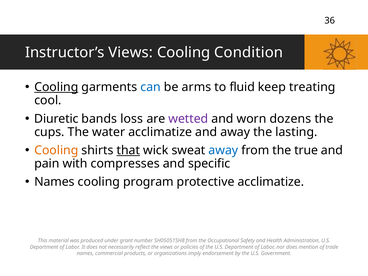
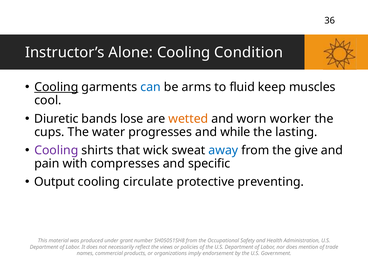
Instructor’s Views: Views -> Alone
treating: treating -> muscles
loss: loss -> lose
wetted colour: purple -> orange
dozens: dozens -> worker
water acclimatize: acclimatize -> progresses
and away: away -> while
Cooling at (56, 150) colour: orange -> purple
that underline: present -> none
true: true -> give
Names at (54, 182): Names -> Output
program: program -> circulate
protective acclimatize: acclimatize -> preventing
